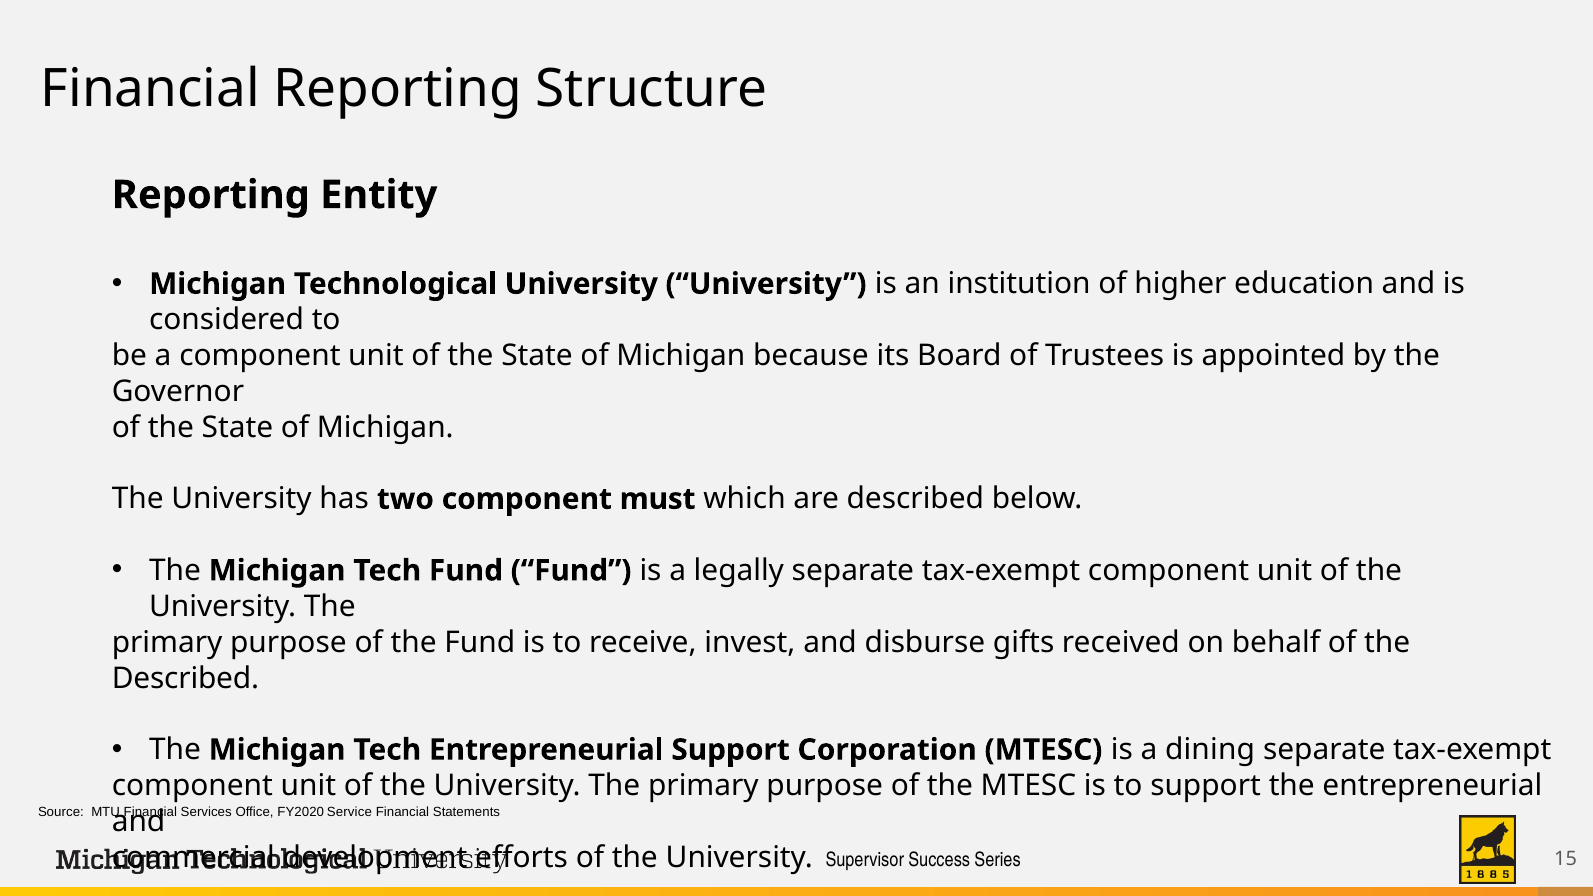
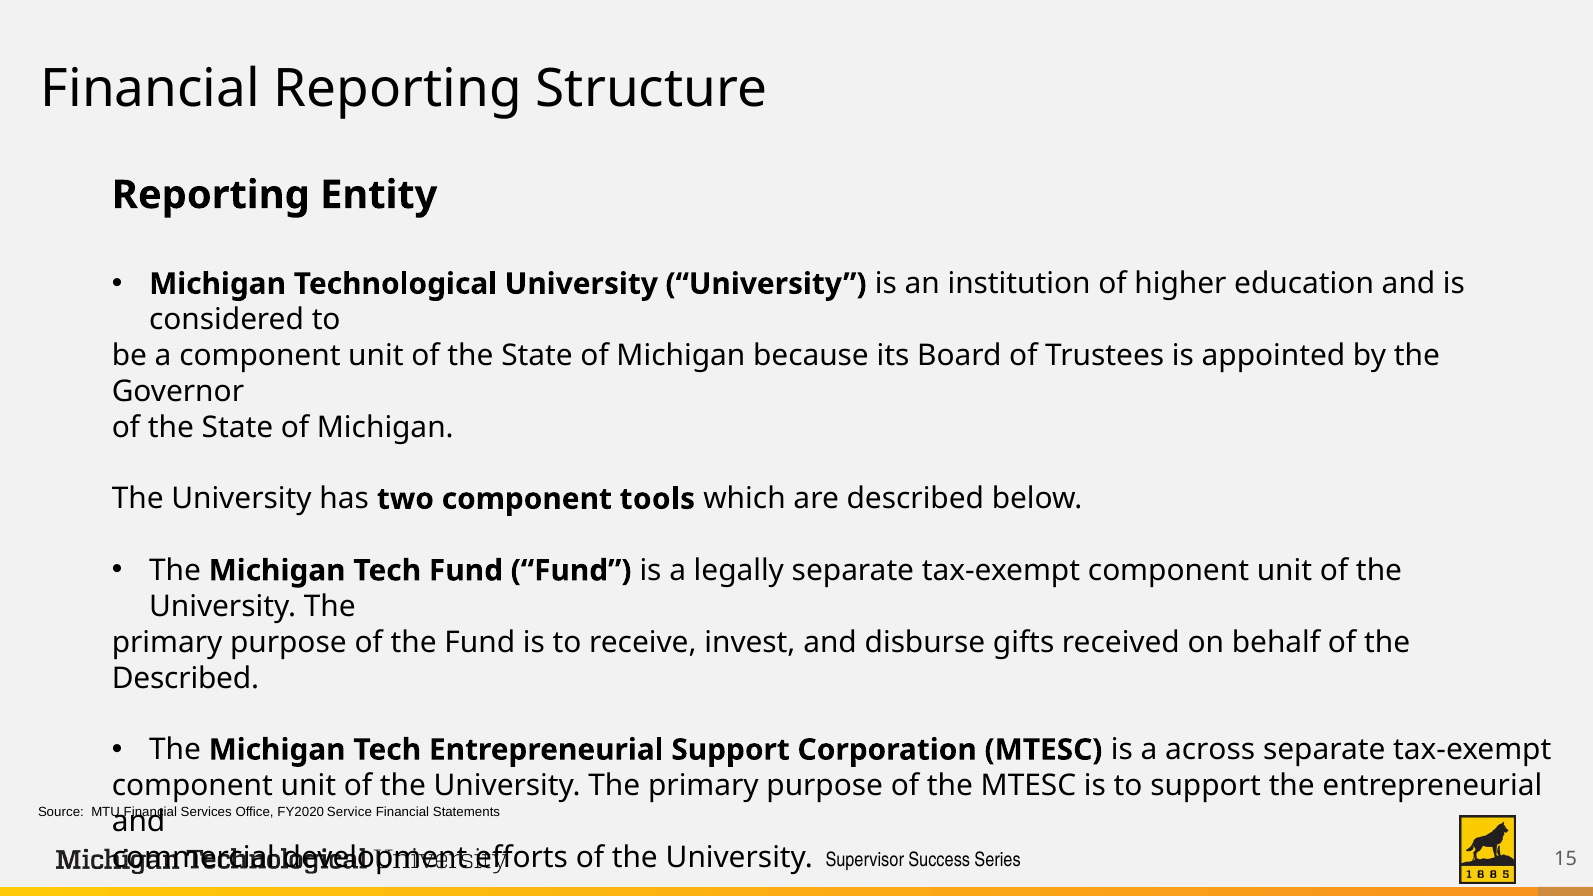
must: must -> tools
dining: dining -> across
